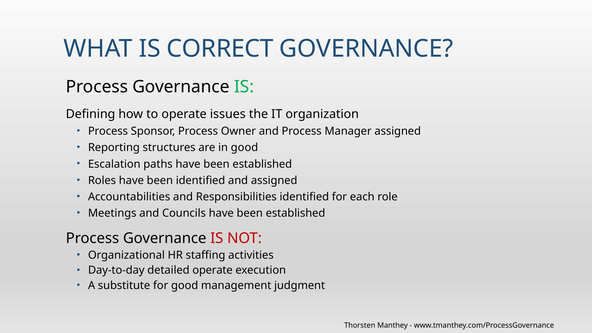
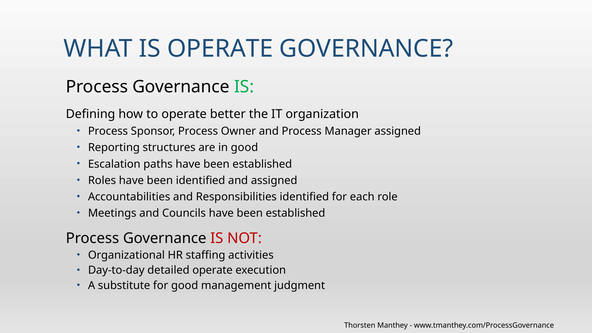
IS CORRECT: CORRECT -> OPERATE
issues: issues -> better
